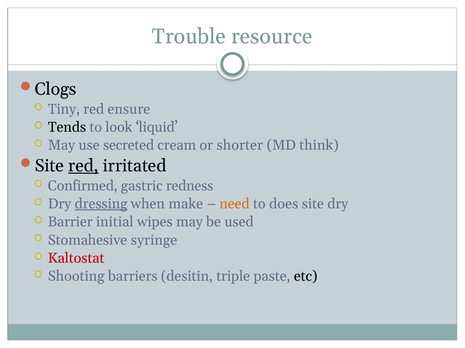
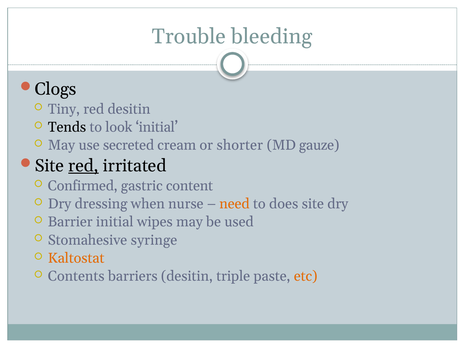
resource: resource -> bleeding
red ensure: ensure -> desitin
look liquid: liquid -> initial
think: think -> gauze
redness: redness -> content
dressing underline: present -> none
make: make -> nurse
Kaltostat colour: red -> orange
Shooting: Shooting -> Contents
etc colour: black -> orange
